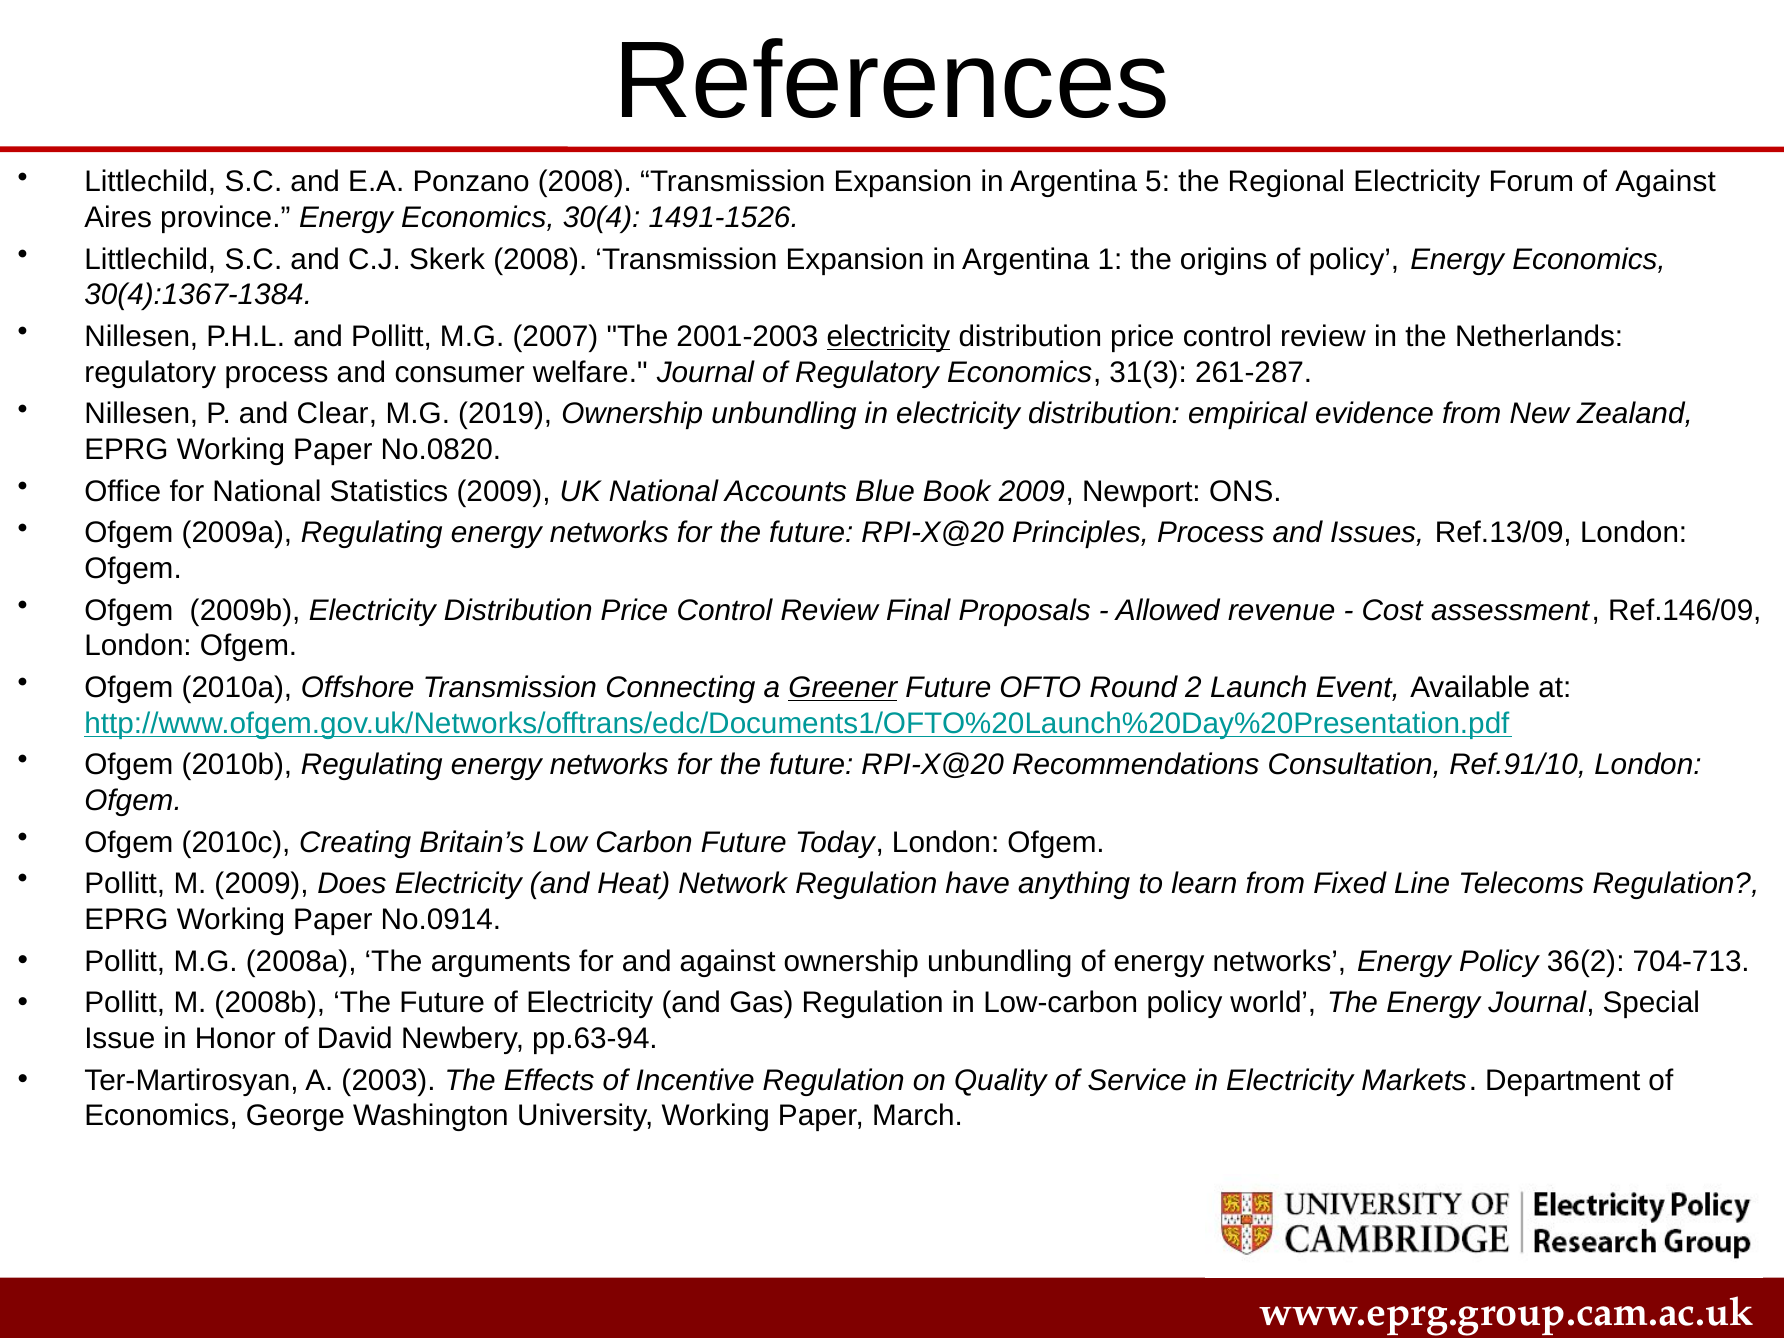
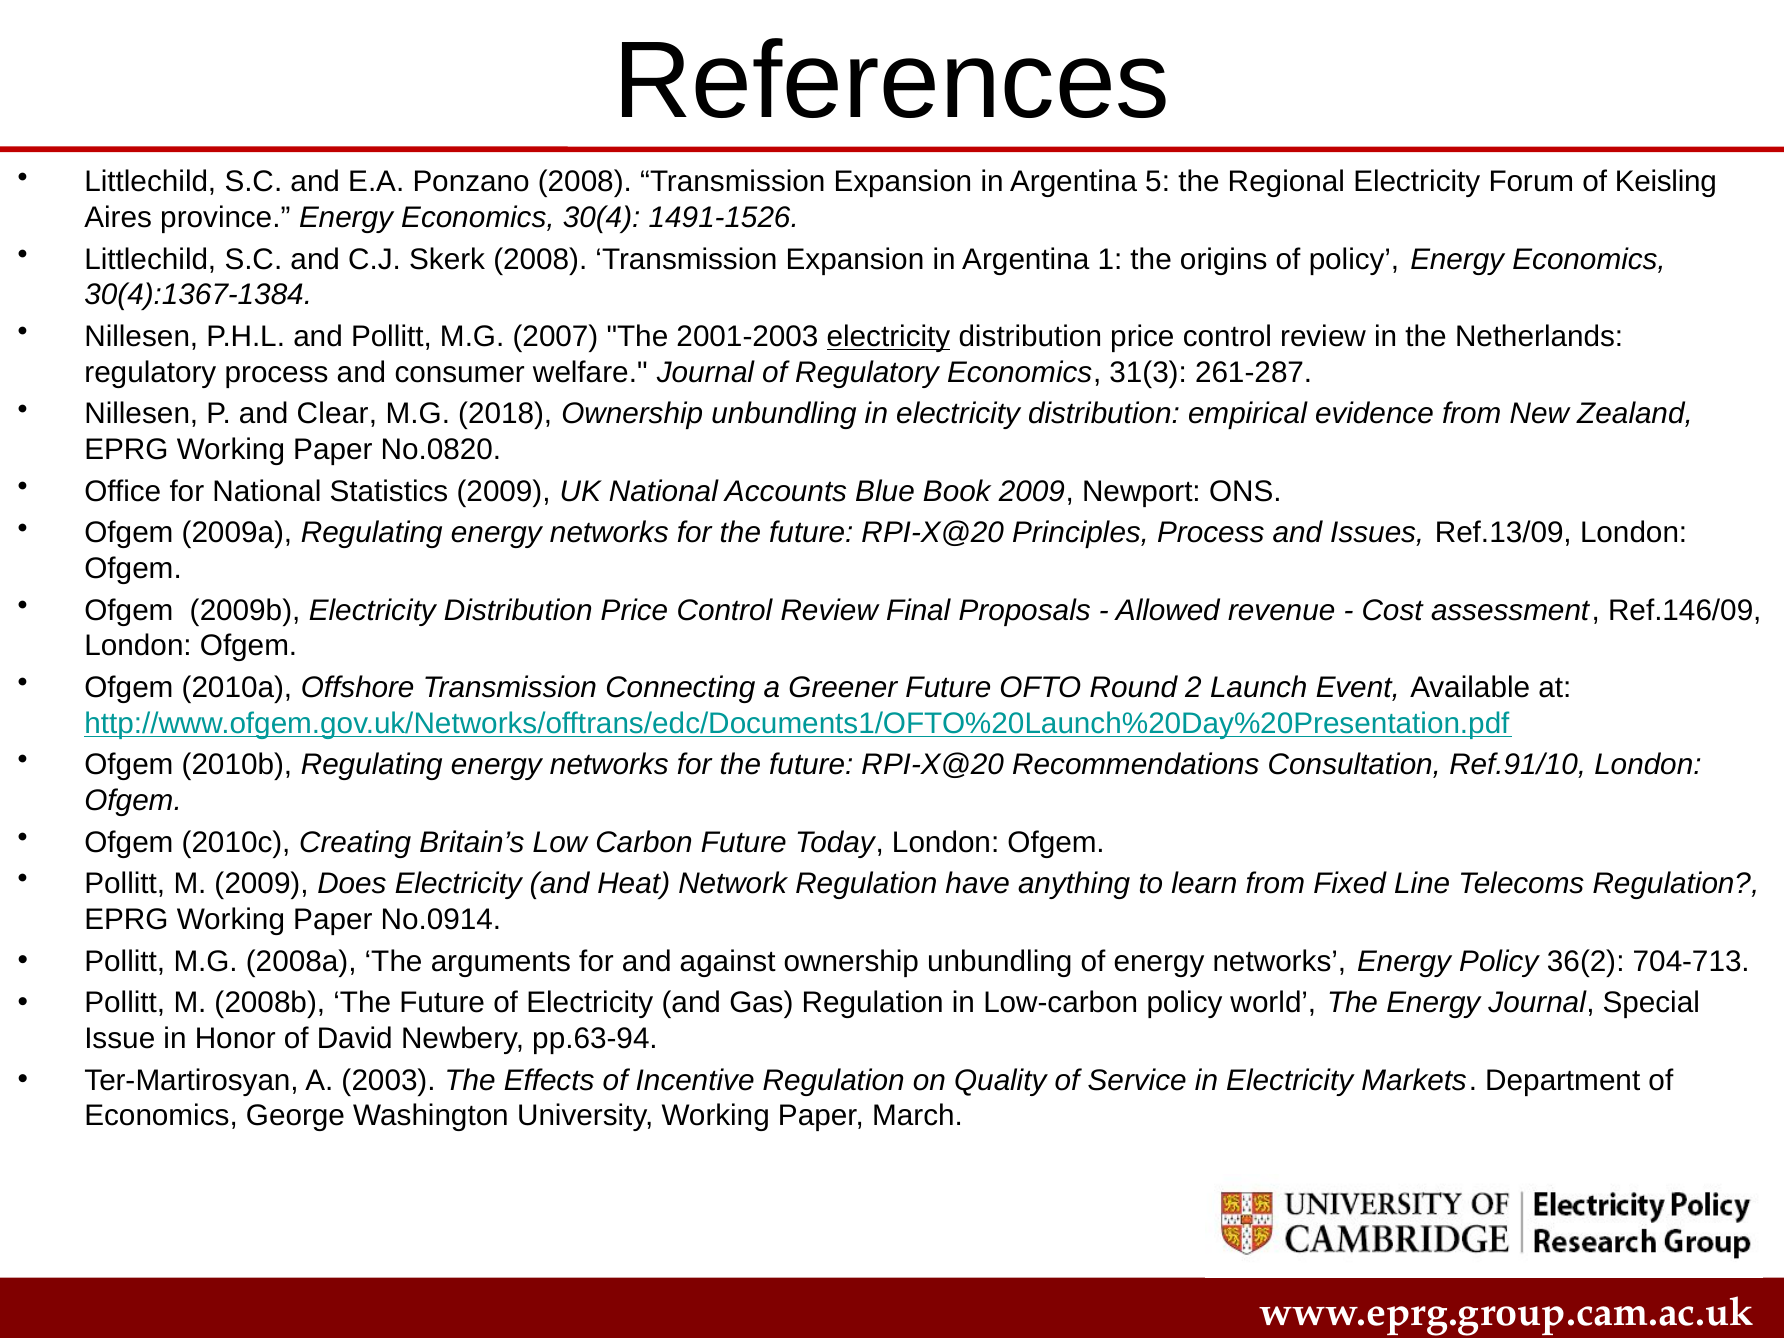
of Against: Against -> Keisling
2019: 2019 -> 2018
Greener underline: present -> none
